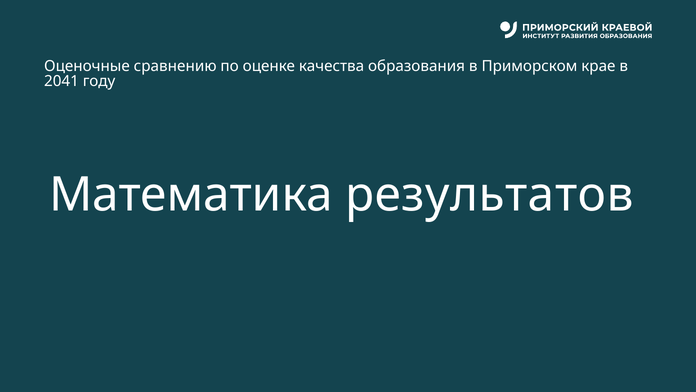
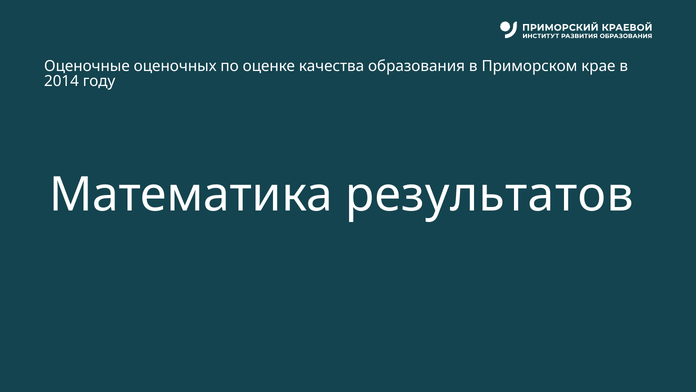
сравнению: сравнению -> оценочных
2041: 2041 -> 2014
